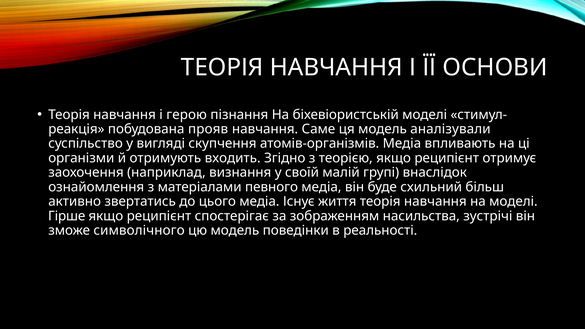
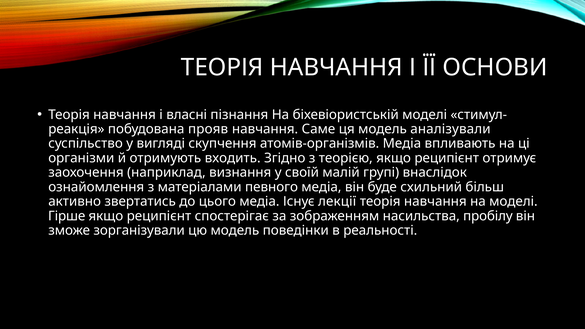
герою: герою -> власні
життя: життя -> лекції
зустрічі: зустрічі -> пробілу
символічного: символічного -> зорганізували
